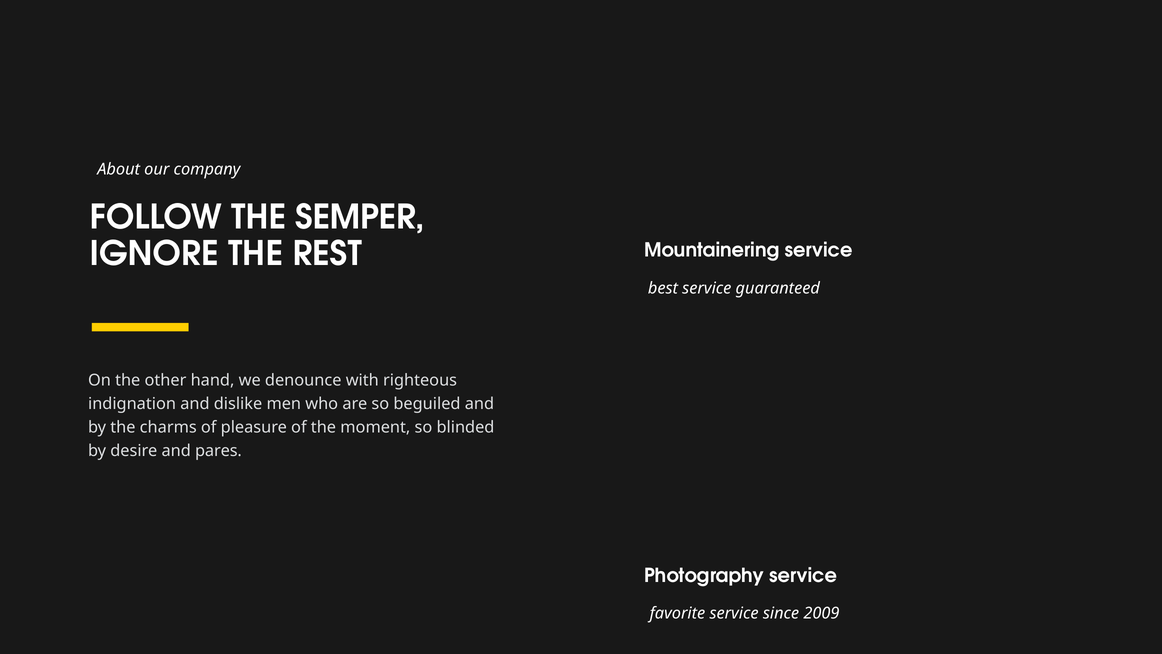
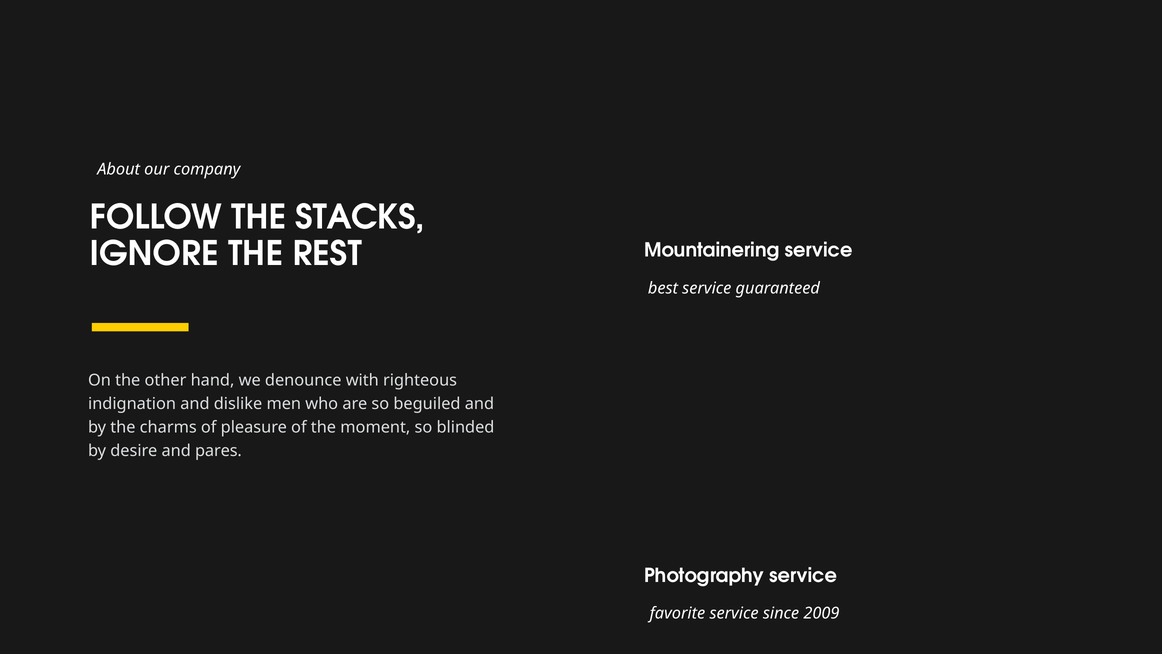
SEMPER: SEMPER -> STACKS
